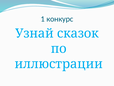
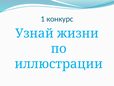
сказок: сказок -> жизни
